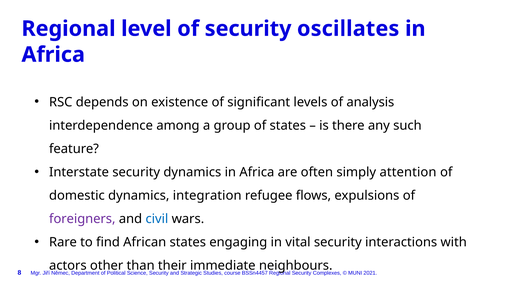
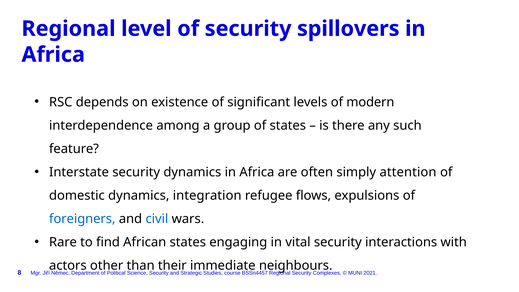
oscillates: oscillates -> spillovers
analysis: analysis -> modern
foreigners colour: purple -> blue
